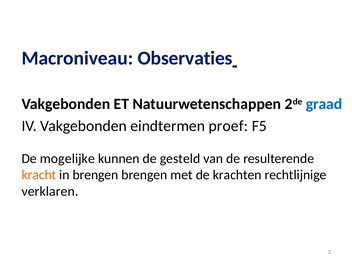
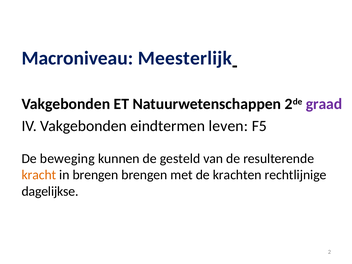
Observaties: Observaties -> Meesterlijk
graad colour: blue -> purple
proef: proef -> leven
mogelijke: mogelijke -> beweging
verklaren: verklaren -> dagelijkse
